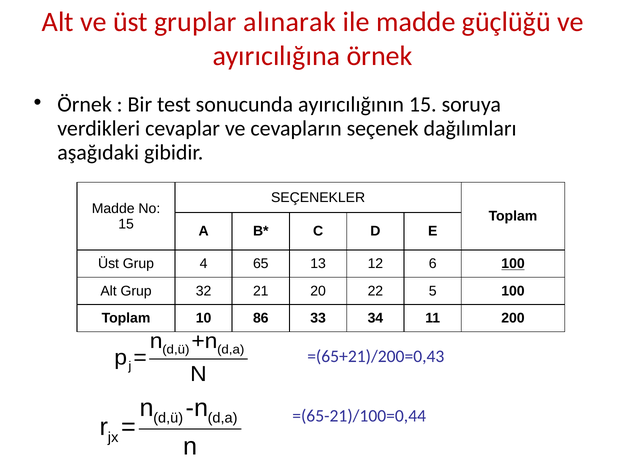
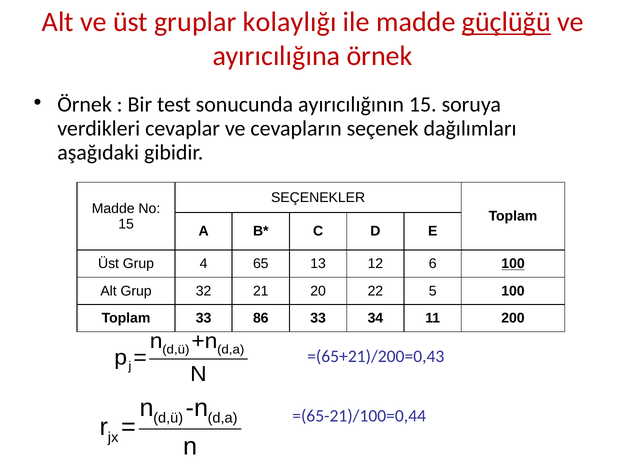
alınarak: alınarak -> kolaylığı
güçlüğü underline: none -> present
Toplam 10: 10 -> 33
